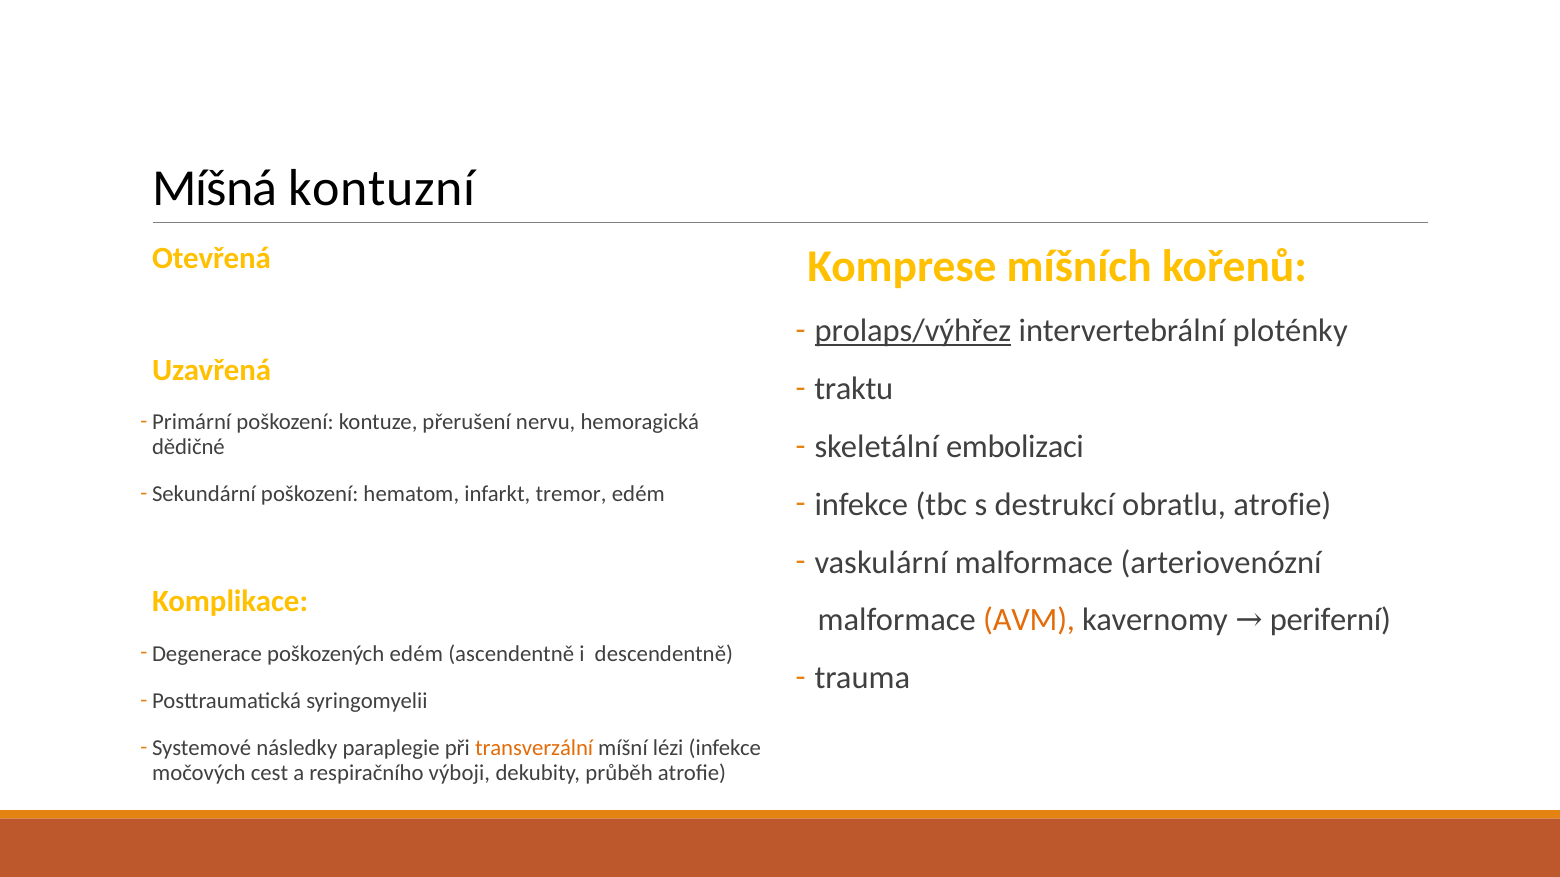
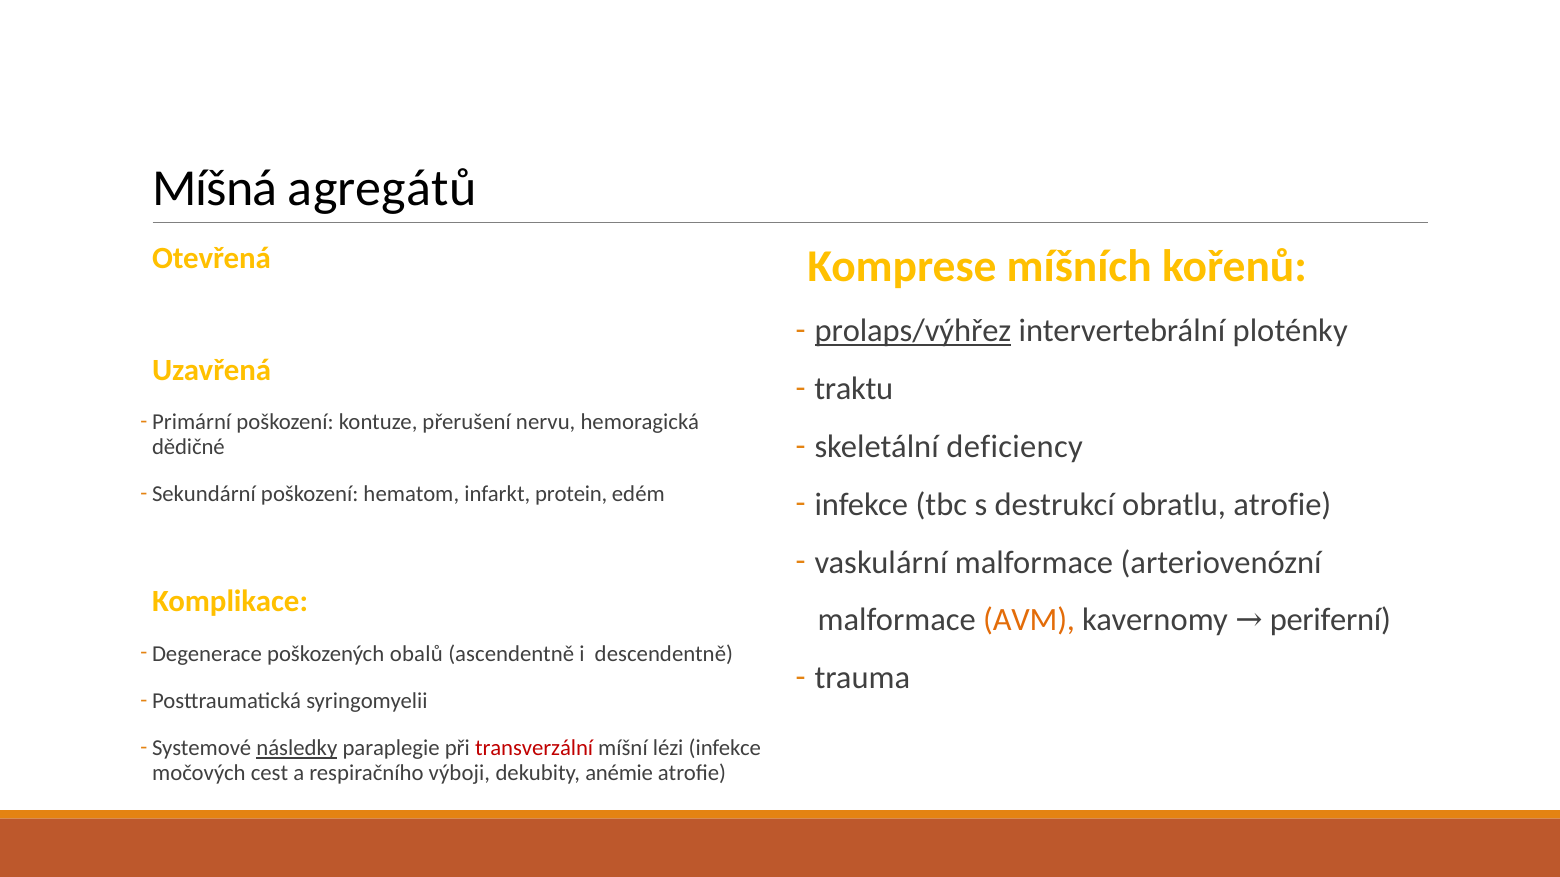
kontuzní: kontuzní -> agregátů
embolizaci: embolizaci -> deficiency
tremor: tremor -> protein
poškozených edém: edém -> obalů
následky underline: none -> present
transverzální colour: orange -> red
průběh: průběh -> anémie
